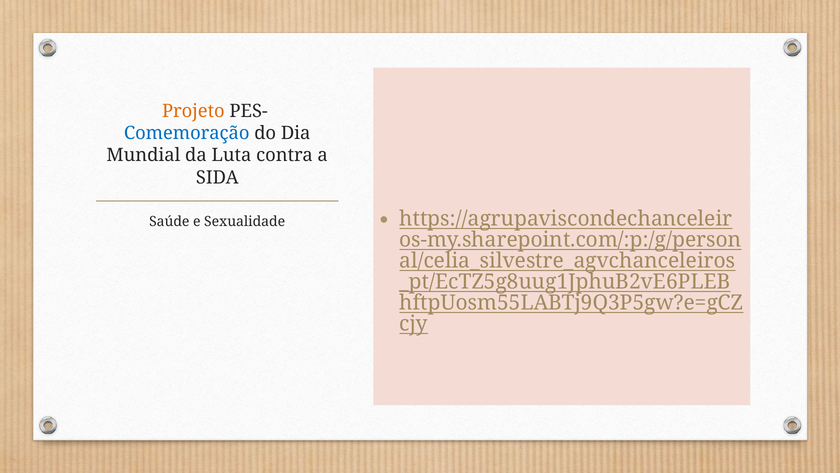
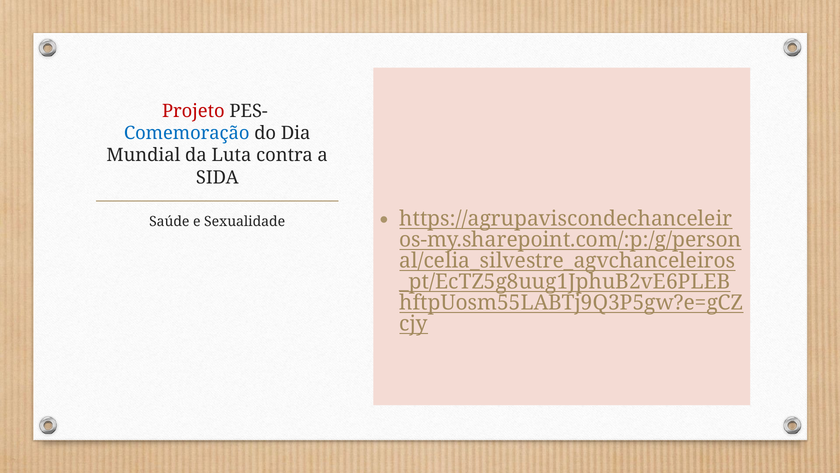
Projeto colour: orange -> red
